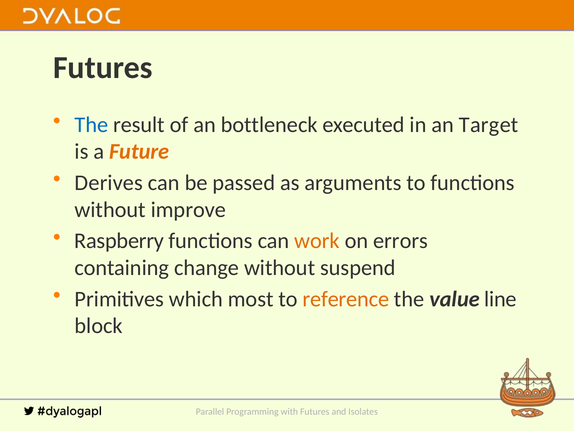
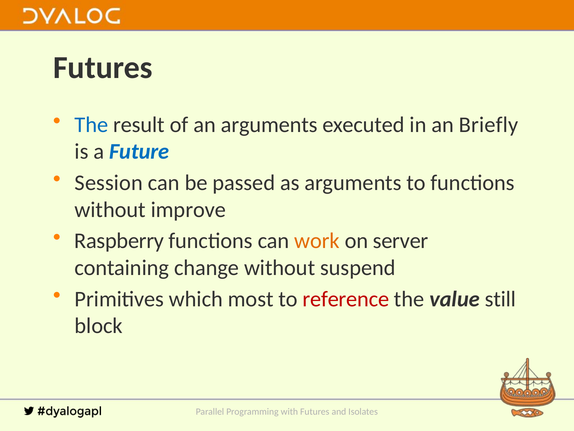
an bottleneck: bottleneck -> arguments
Target: Target -> Briefly
Future colour: orange -> blue
Derives: Derives -> Session
errors: errors -> server
reference colour: orange -> red
line: line -> still
